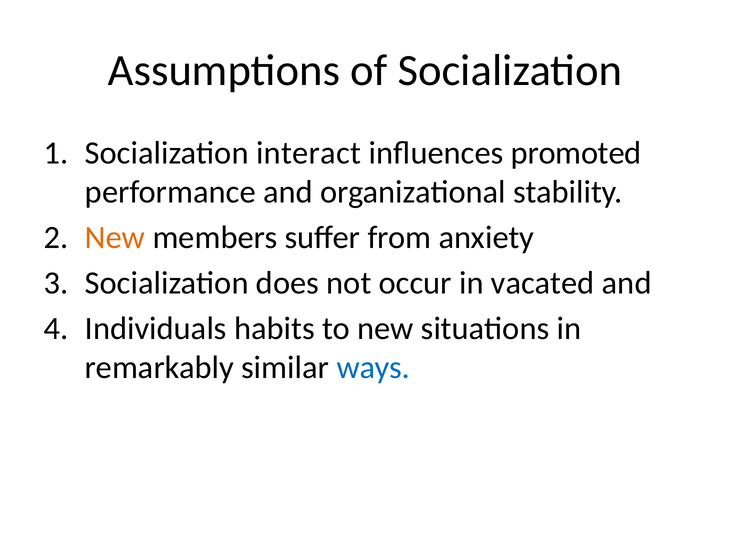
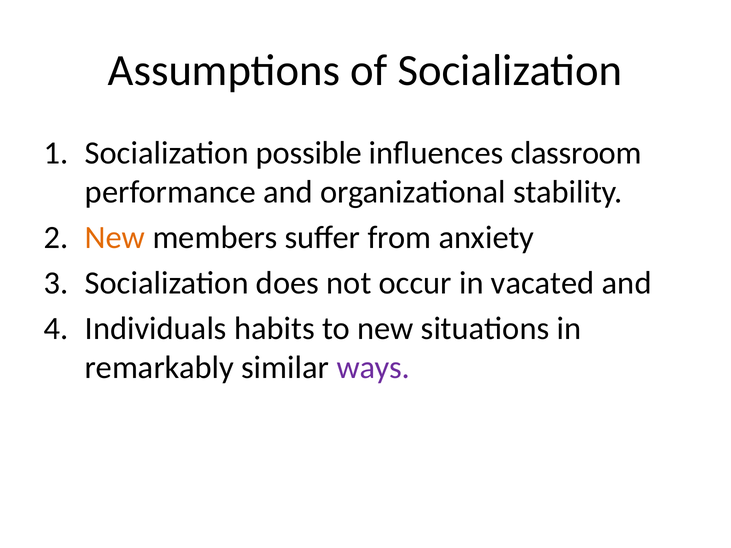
interact: interact -> possible
promoted: promoted -> classroom
ways colour: blue -> purple
